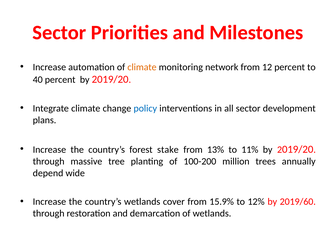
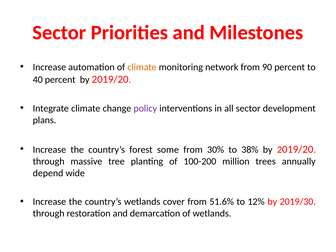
12: 12 -> 90
policy colour: blue -> purple
stake: stake -> some
13%: 13% -> 30%
11%: 11% -> 38%
15.9%: 15.9% -> 51.6%
2019/60: 2019/60 -> 2019/30
